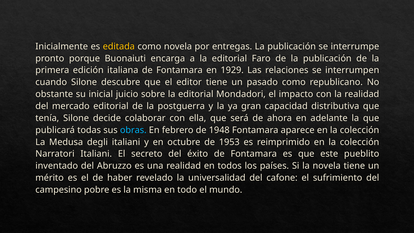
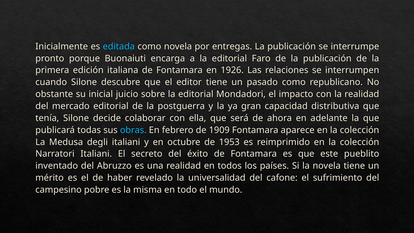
editada colour: yellow -> light blue
1929: 1929 -> 1926
1948: 1948 -> 1909
